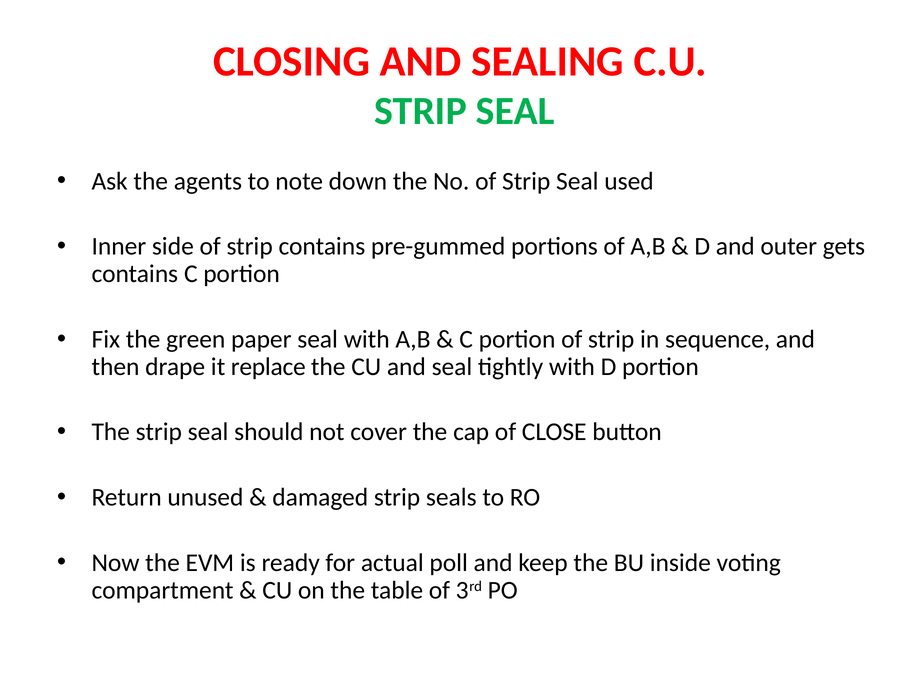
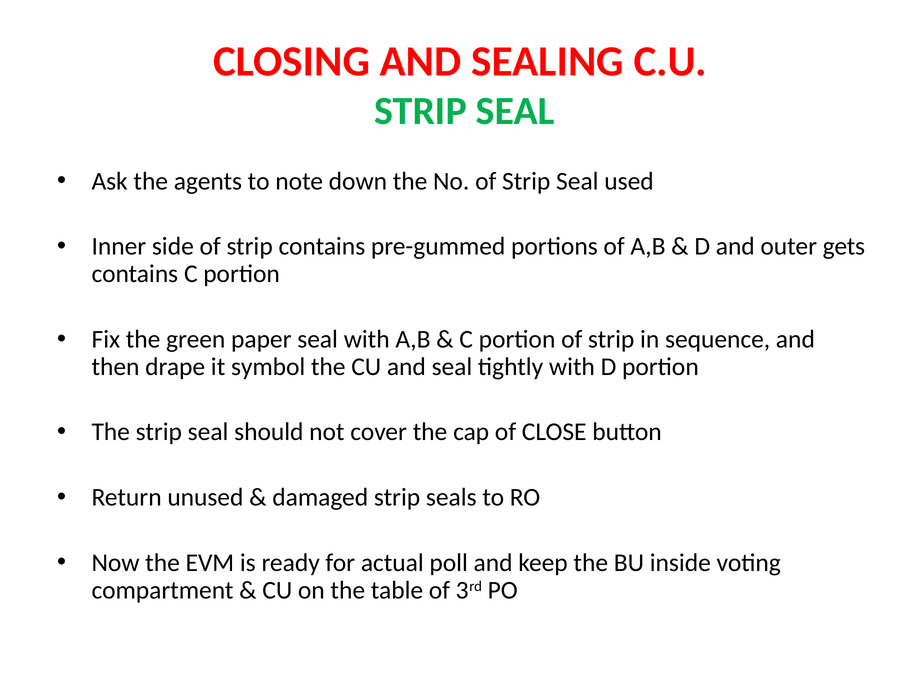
replace: replace -> symbol
